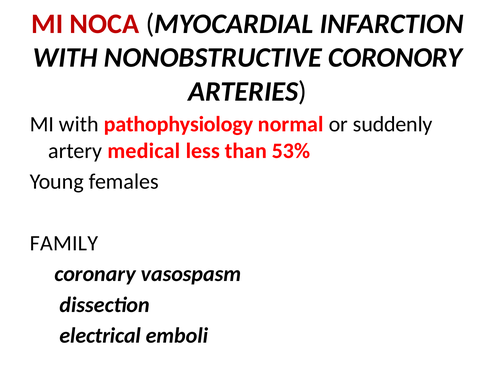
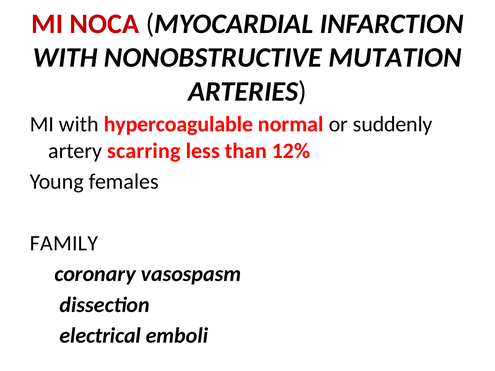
CORONORY: CORONORY -> MUTATION
pathophysiology: pathophysiology -> hypercoagulable
medical: medical -> scarring
53%: 53% -> 12%
